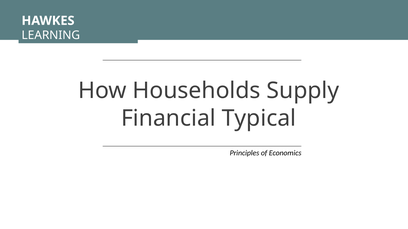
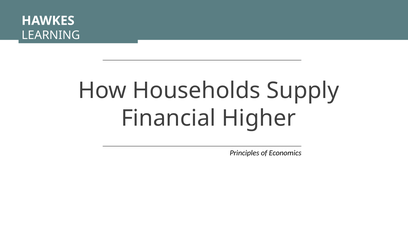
Typical: Typical -> Higher
